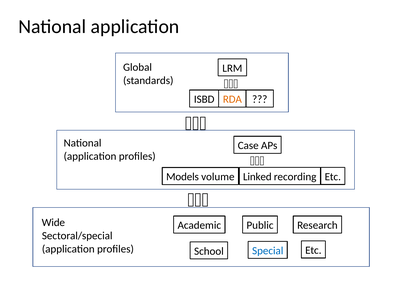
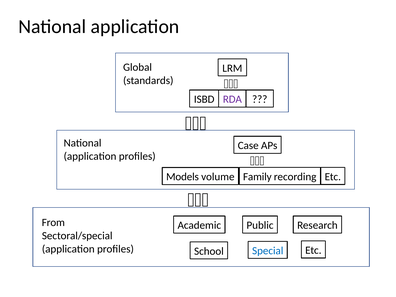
RDA colour: orange -> purple
Linked: Linked -> Family
Wide: Wide -> From
